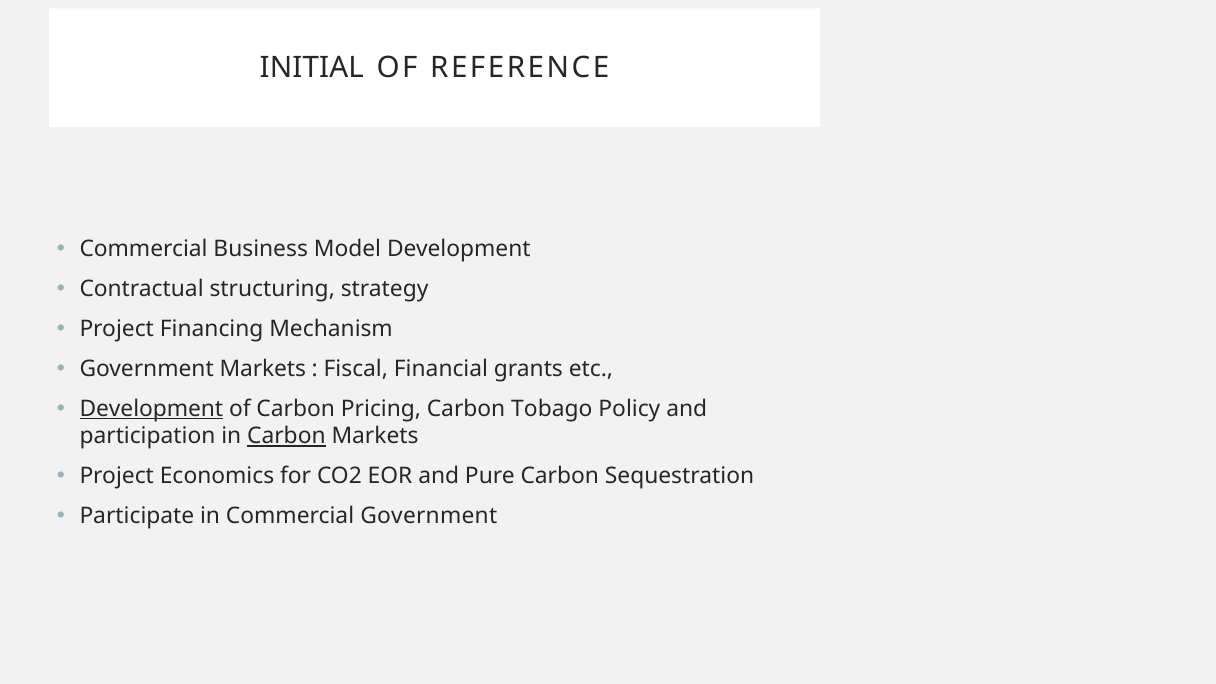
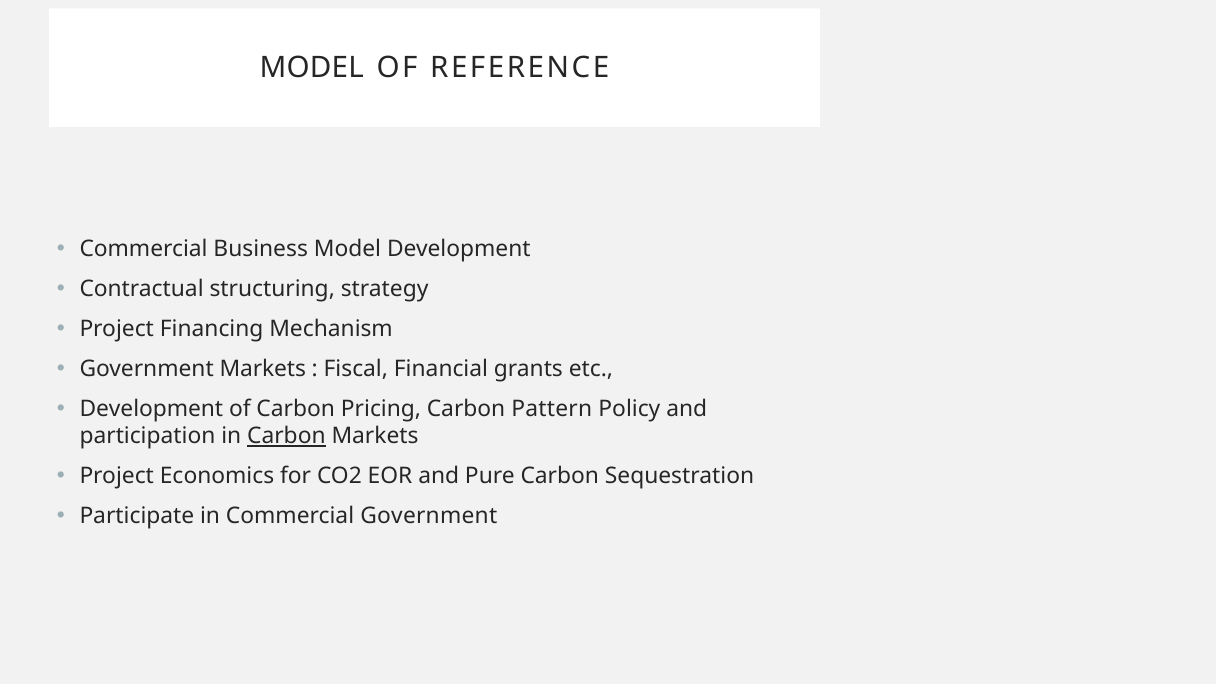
INITIAL at (312, 67): INITIAL -> MODEL
Development at (151, 409) underline: present -> none
Tobago: Tobago -> Pattern
